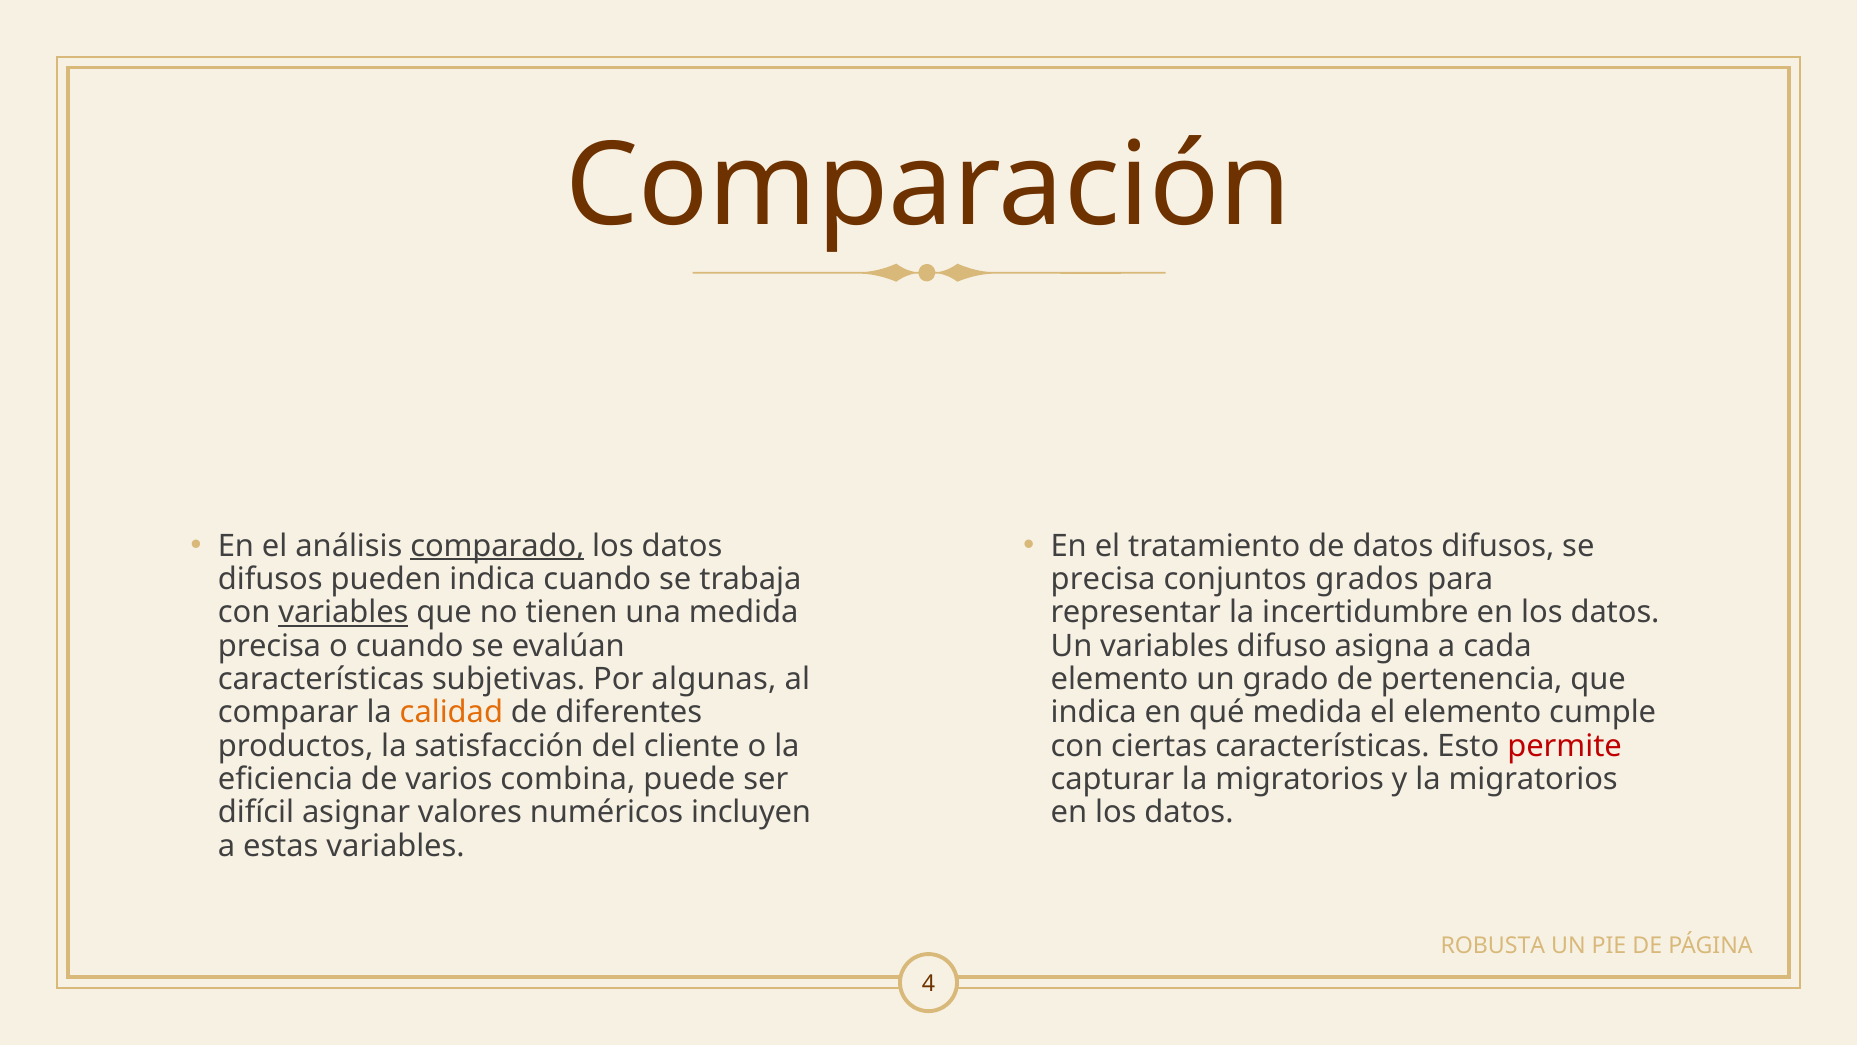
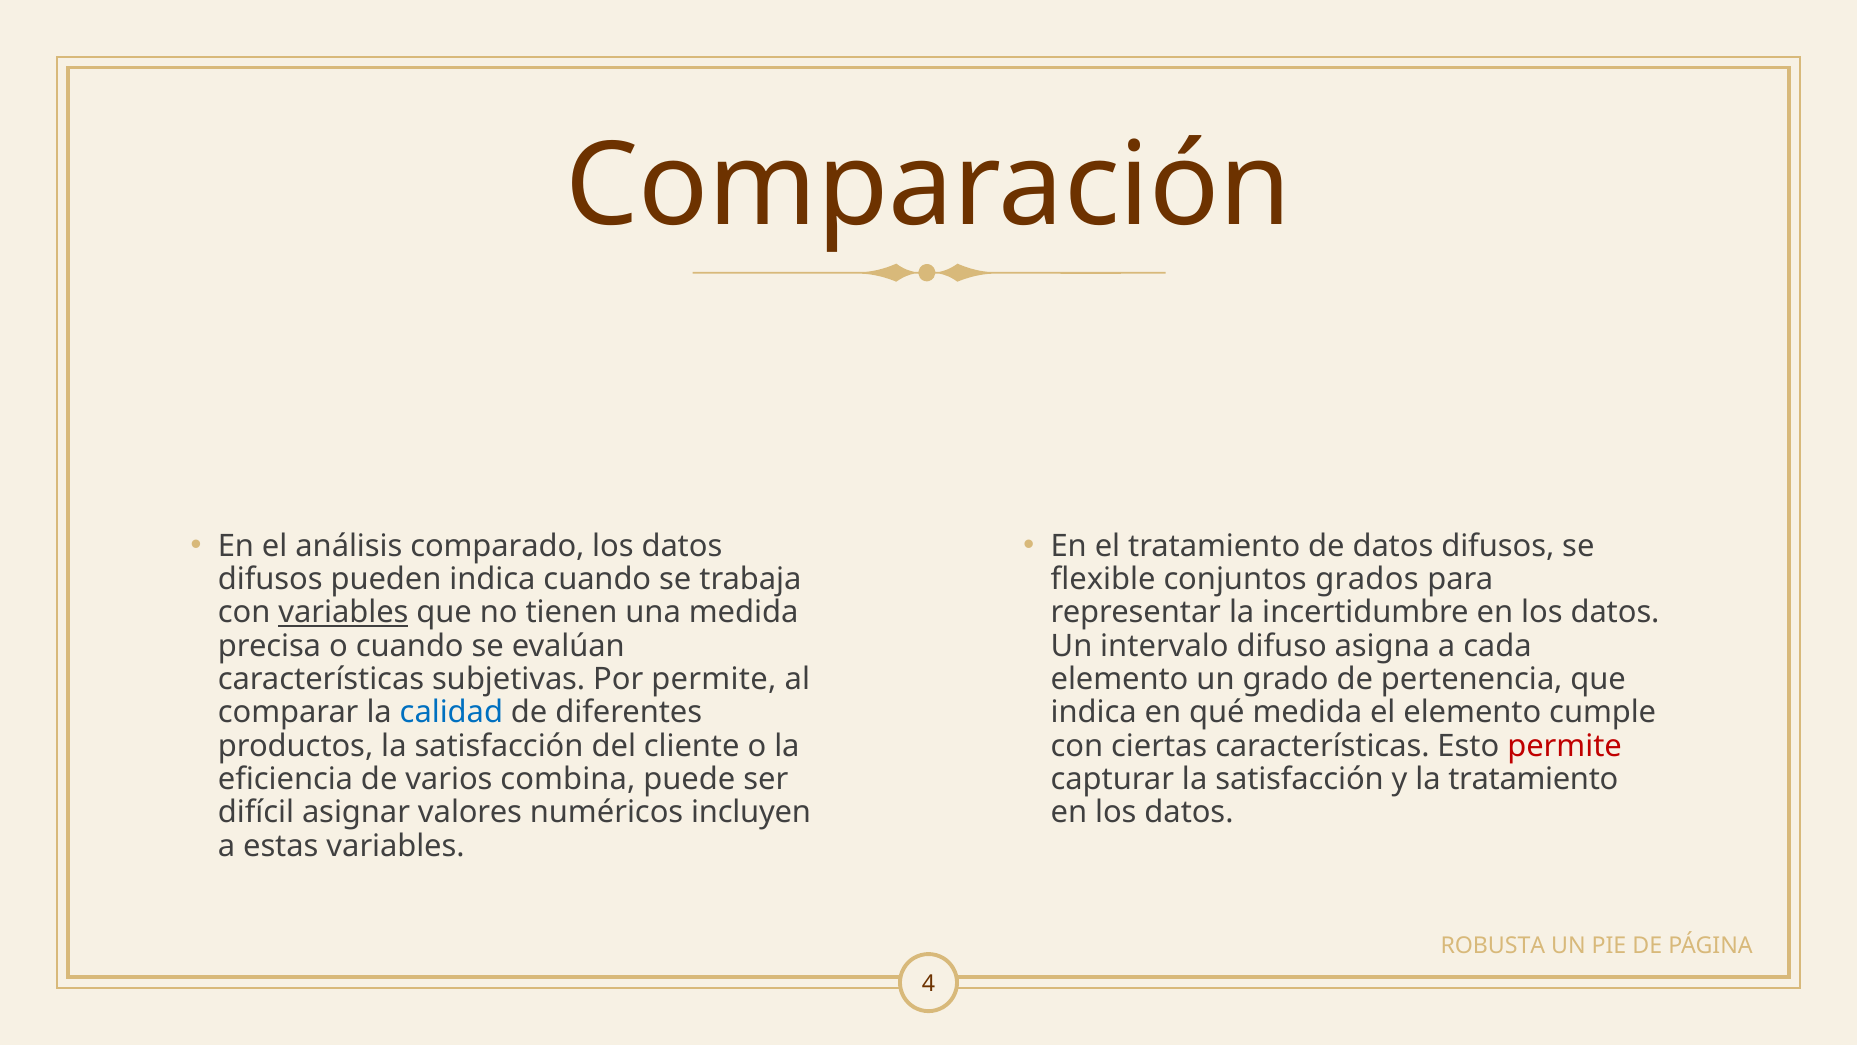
comparado underline: present -> none
precisa at (1103, 579): precisa -> flexible
Un variables: variables -> intervalo
Por algunas: algunas -> permite
calidad colour: orange -> blue
capturar la migratorios: migratorios -> satisfacción
y la migratorios: migratorios -> tratamiento
